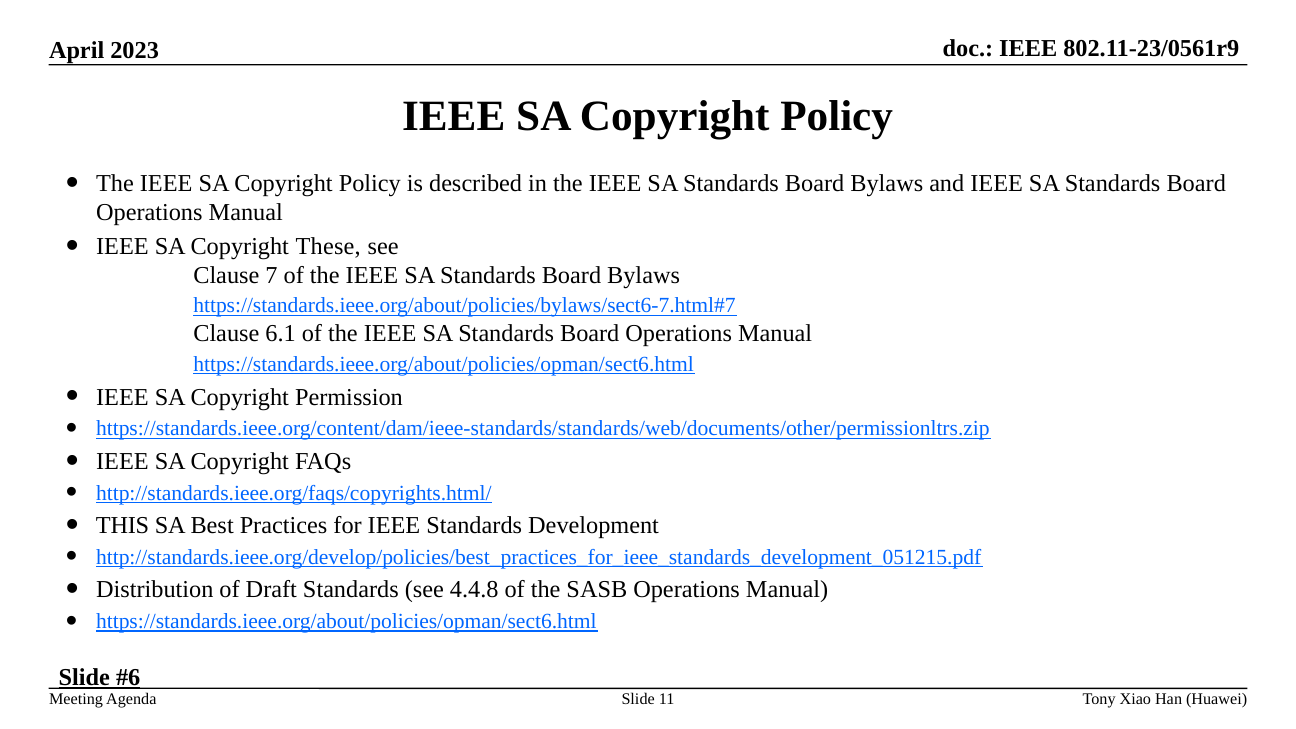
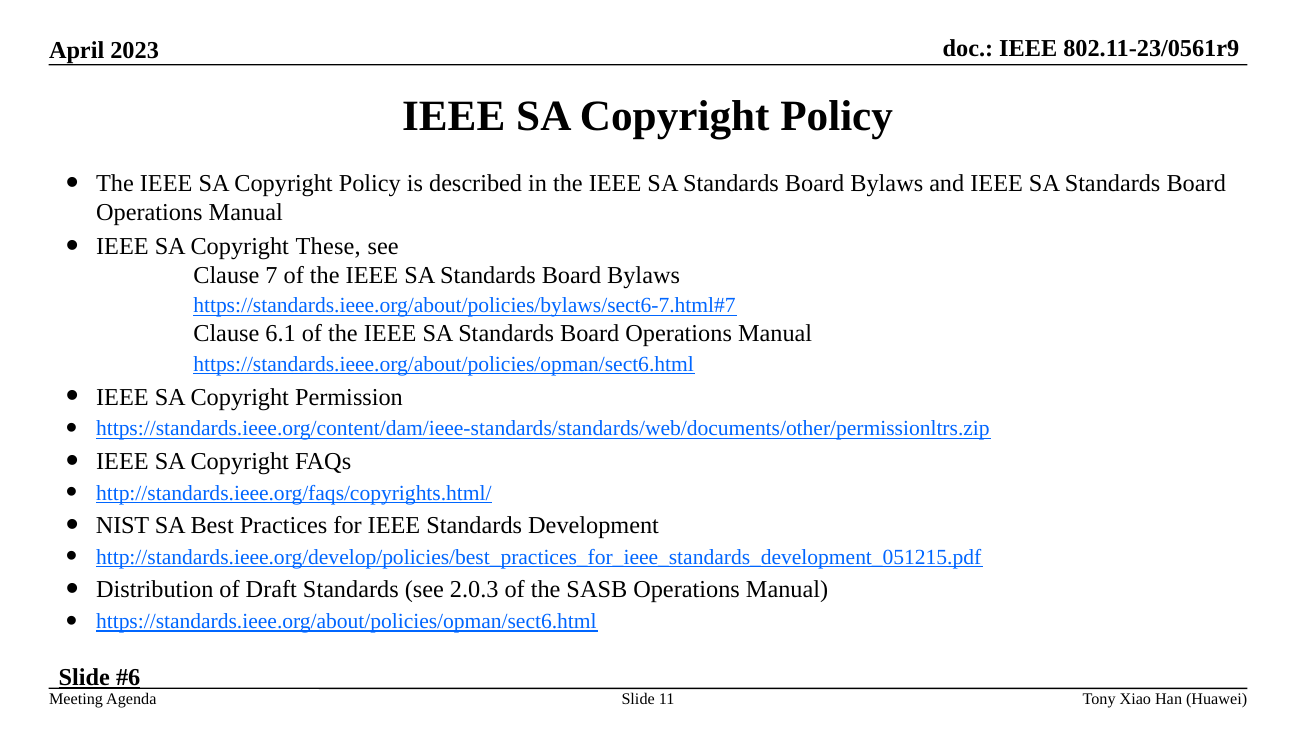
THIS: THIS -> NIST
4.4.8: 4.4.8 -> 2.0.3
